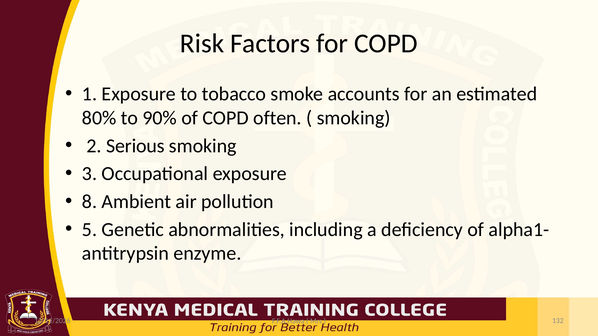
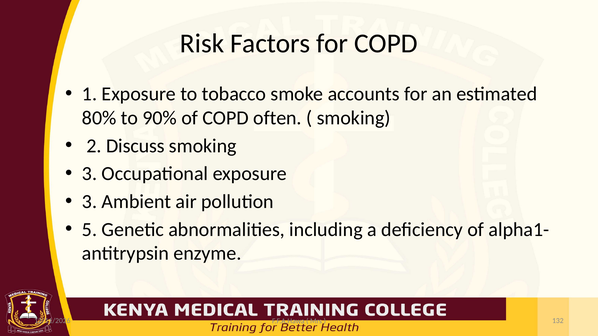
Serious: Serious -> Discuss
8 at (90, 202): 8 -> 3
